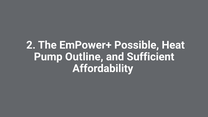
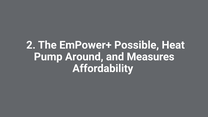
Outline: Outline -> Around
Sufficient: Sufficient -> Measures
